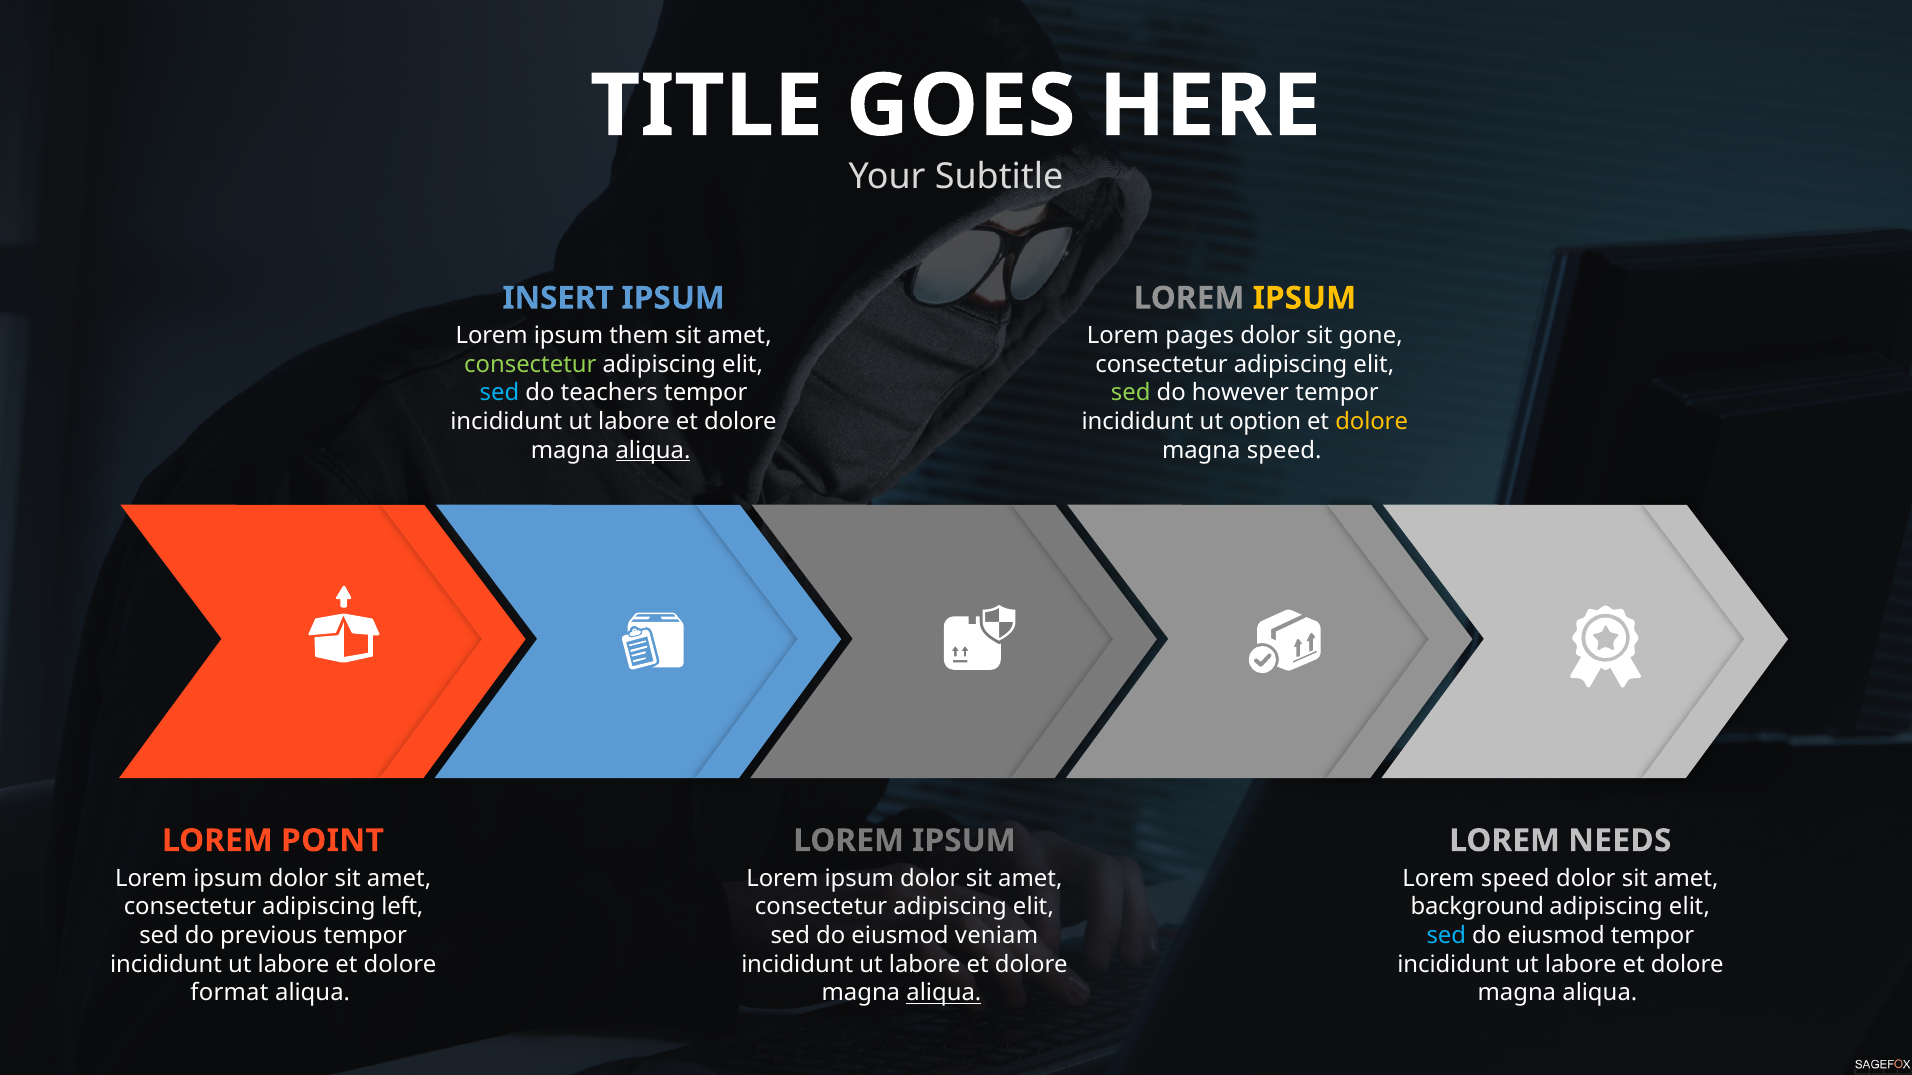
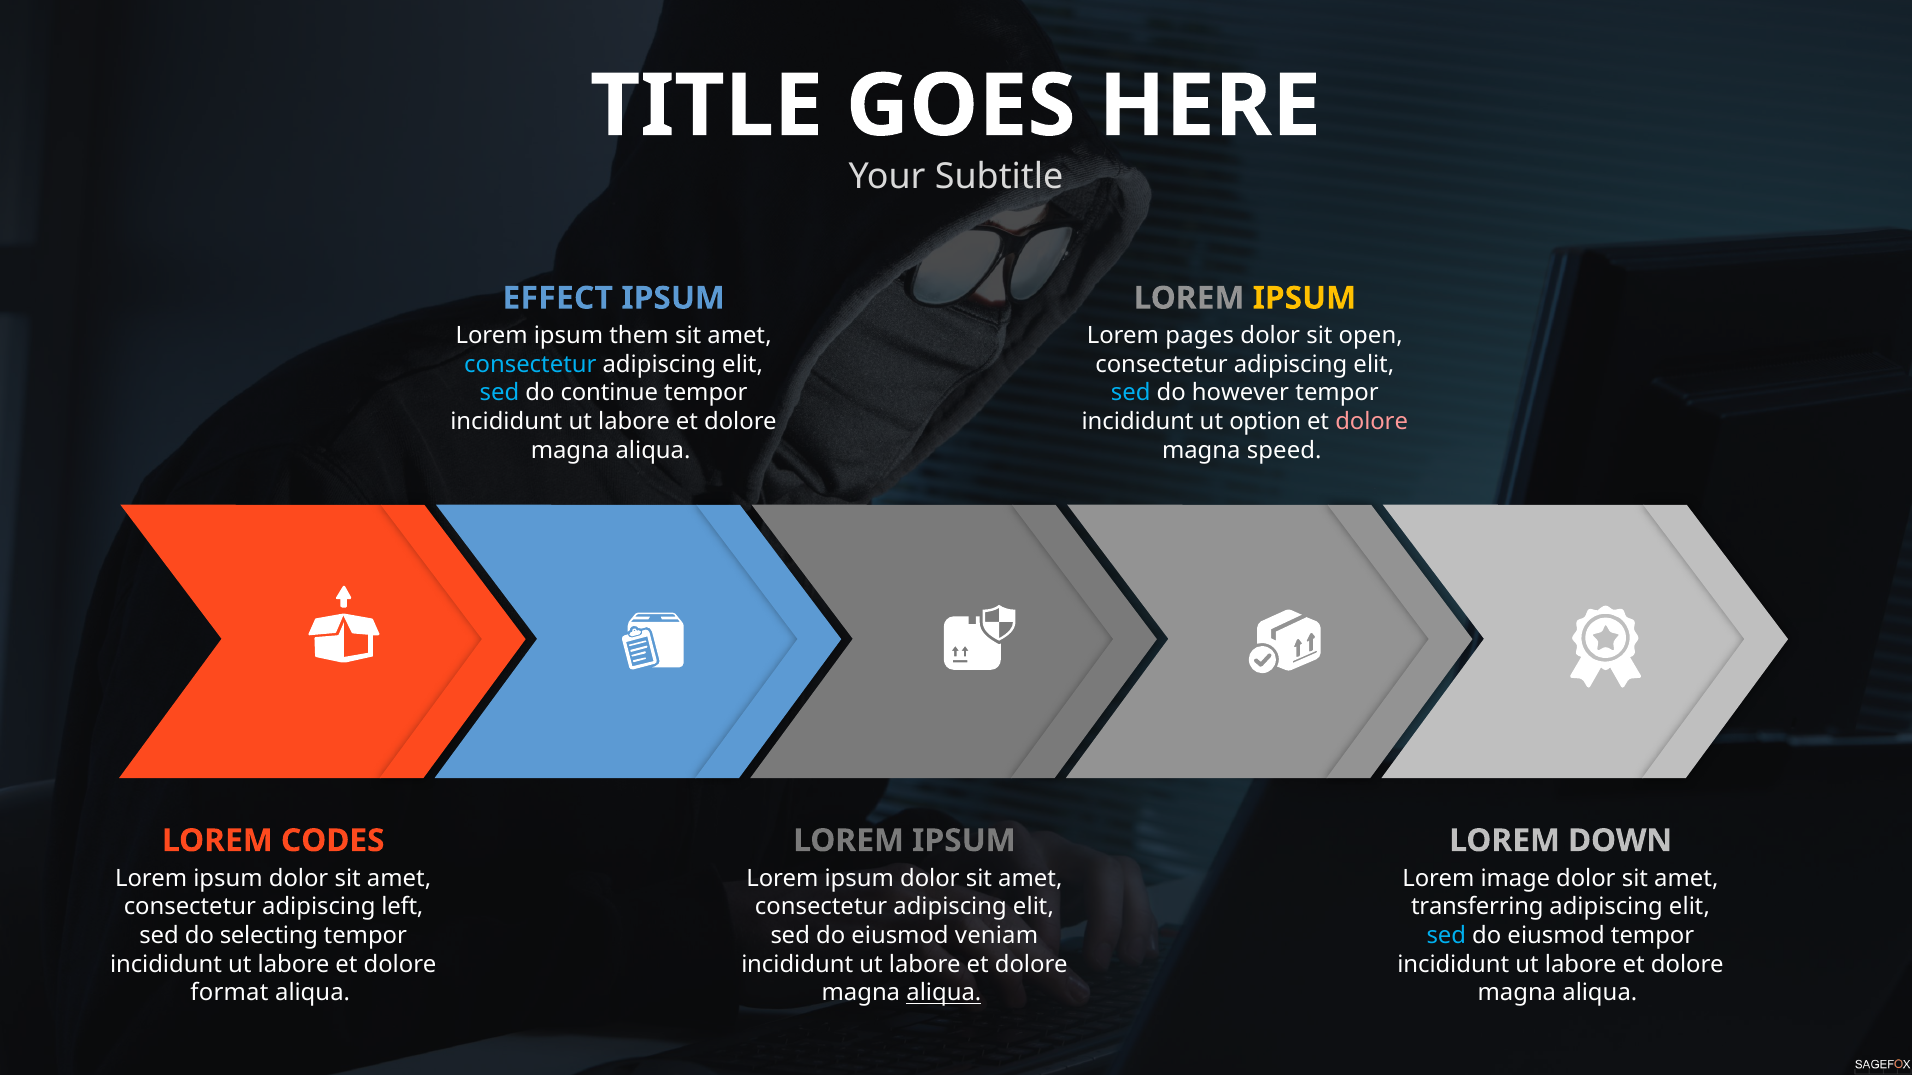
INSERT: INSERT -> EFFECT
gone: gone -> open
consectetur at (530, 365) colour: light green -> light blue
teachers: teachers -> continue
sed at (1131, 393) colour: light green -> light blue
dolore at (1372, 422) colour: yellow -> pink
aliqua at (653, 451) underline: present -> none
POINT: POINT -> CODES
NEEDS: NEEDS -> DOWN
Lorem speed: speed -> image
background: background -> transferring
previous: previous -> selecting
